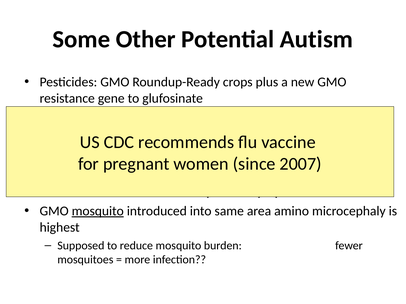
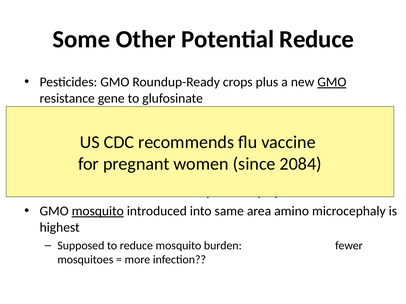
Potential Autism: Autism -> Reduce
GMO at (332, 82) underline: none -> present
2007: 2007 -> 2084
